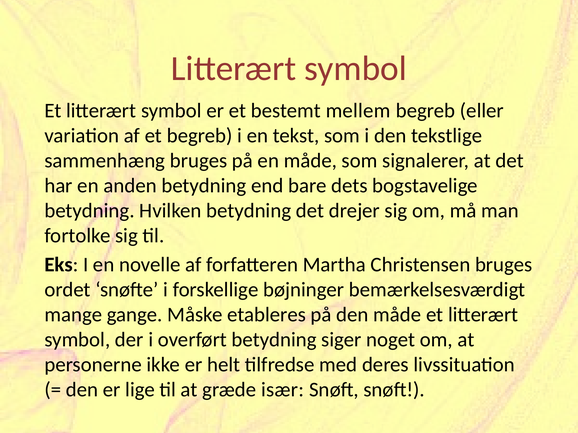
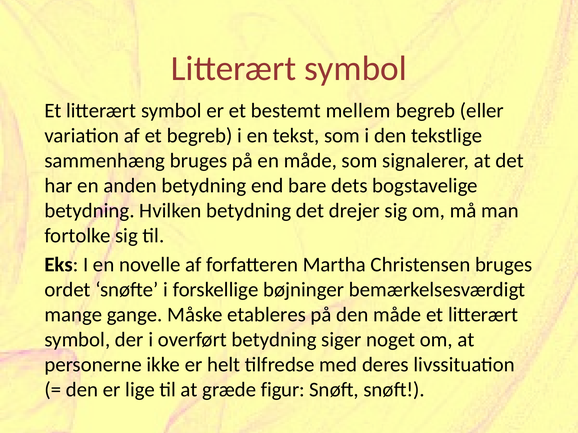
især: især -> figur
